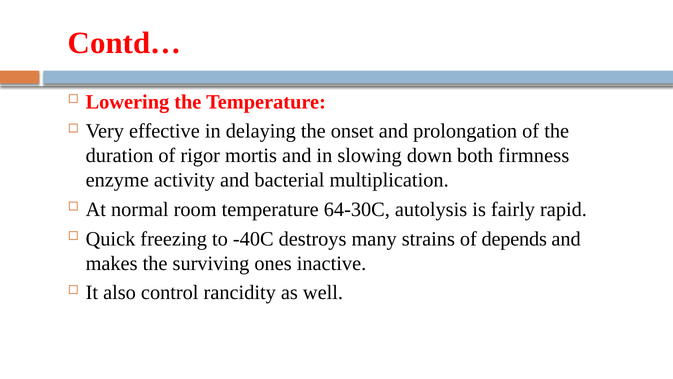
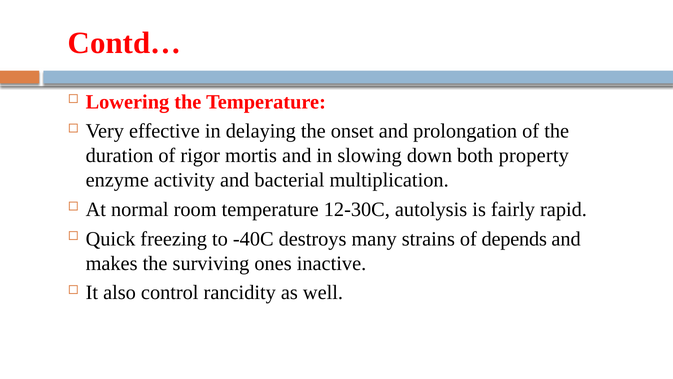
firmness: firmness -> property
64-30C: 64-30C -> 12-30C
